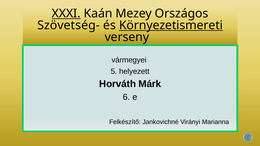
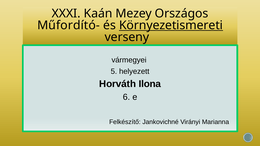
XXXI underline: present -> none
Szövetség-: Szövetség- -> Műfordító-
Márk: Márk -> Ilona
